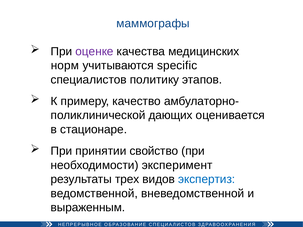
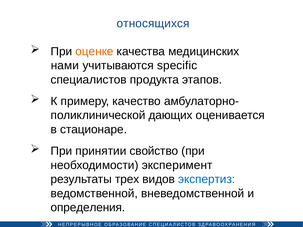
маммографы: маммографы -> относящихся
оценке colour: purple -> orange
норм: норм -> нами
политику: политику -> продукта
выраженным: выраженным -> определения
